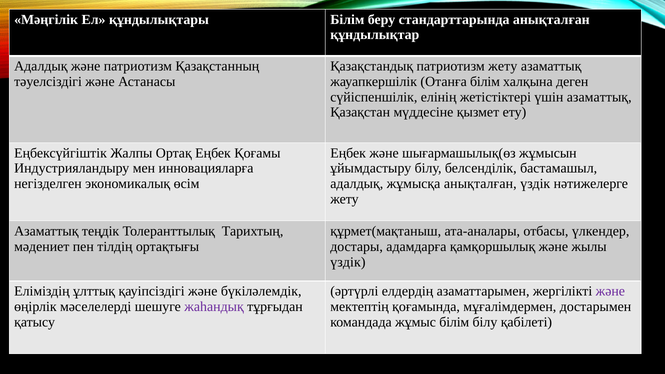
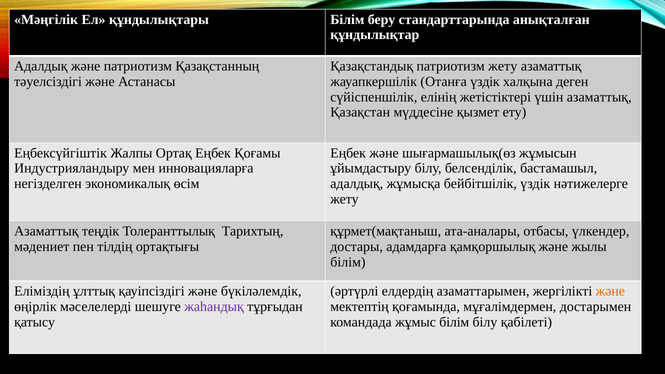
Отанға білім: білім -> үздік
жұмысқа анықталған: анықталған -> бейбітшілік
үздік at (348, 262): үздік -> білім
және at (610, 291) colour: purple -> orange
